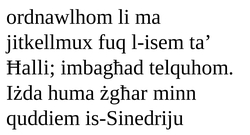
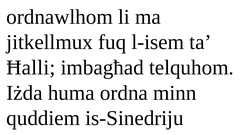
żgħar: żgħar -> ordna
